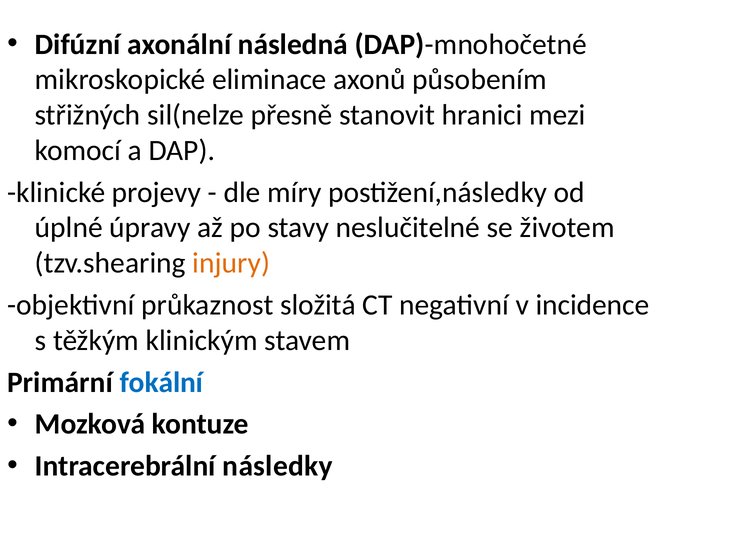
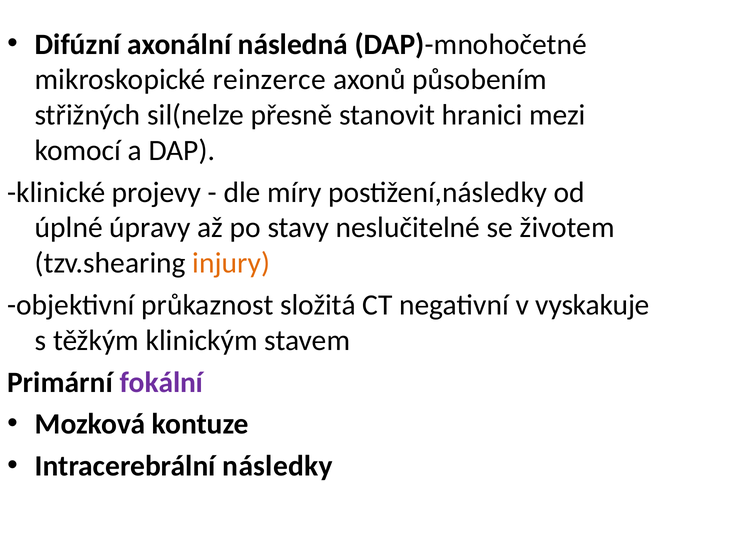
eliminace: eliminace -> reinzerce
incidence: incidence -> vyskakuje
fokální colour: blue -> purple
